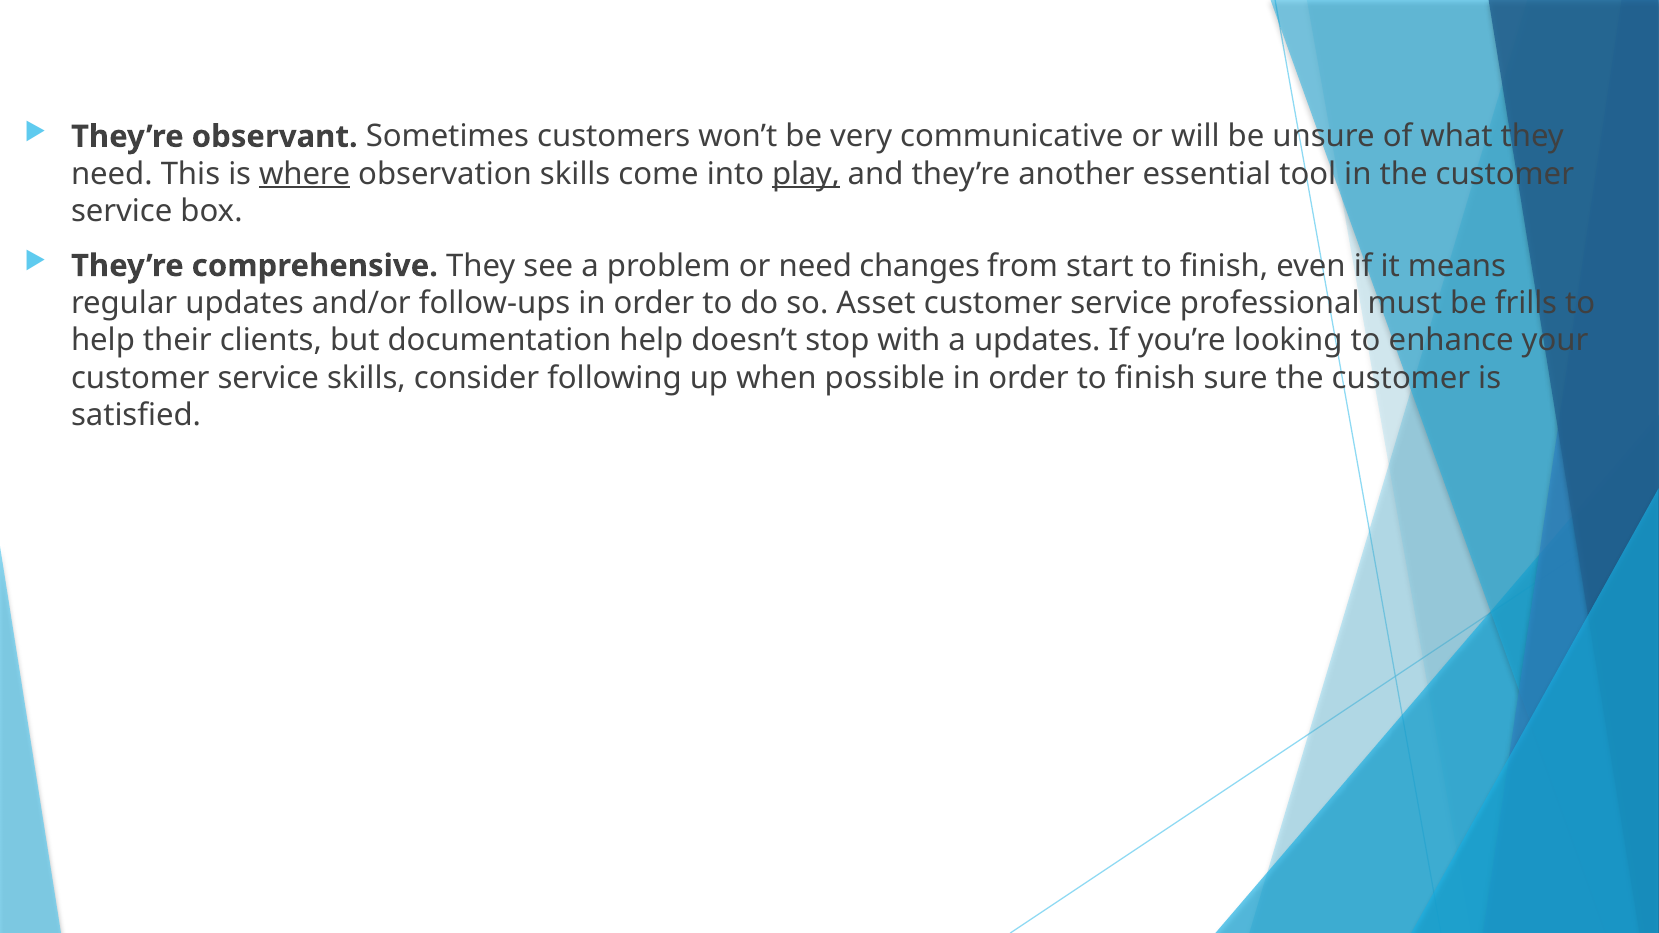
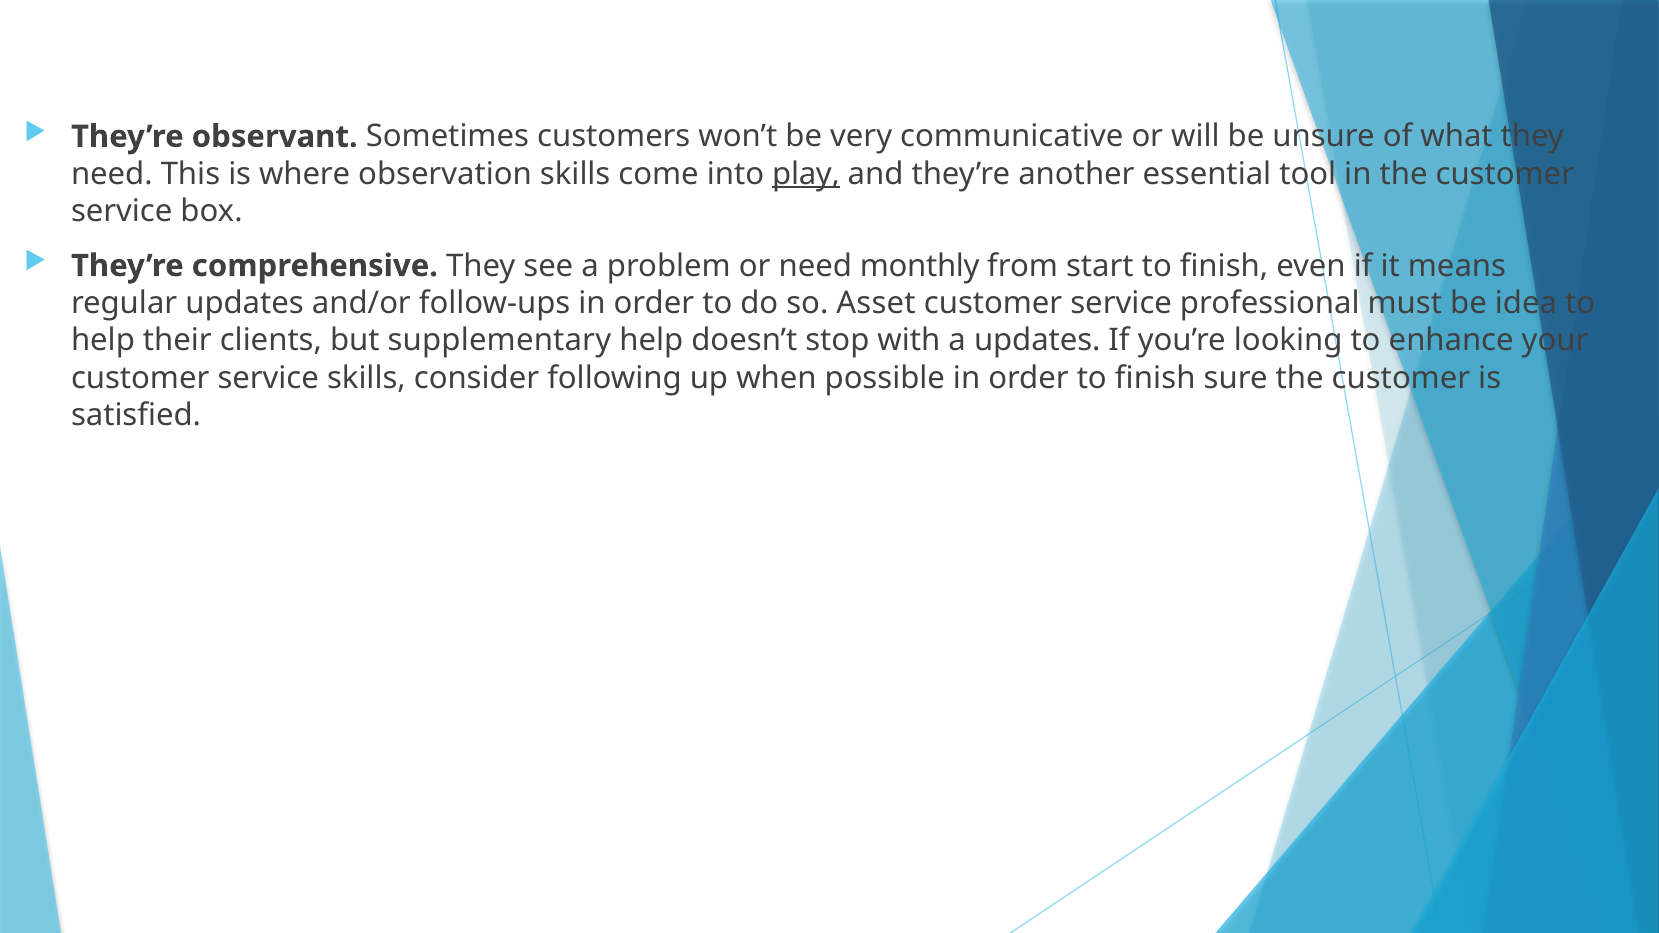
where underline: present -> none
changes: changes -> monthly
frills: frills -> idea
documentation: documentation -> supplementary
